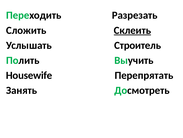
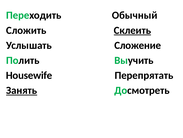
Разрезать: Разрезать -> Обычный
Строитель: Строитель -> Сложение
Занять underline: none -> present
